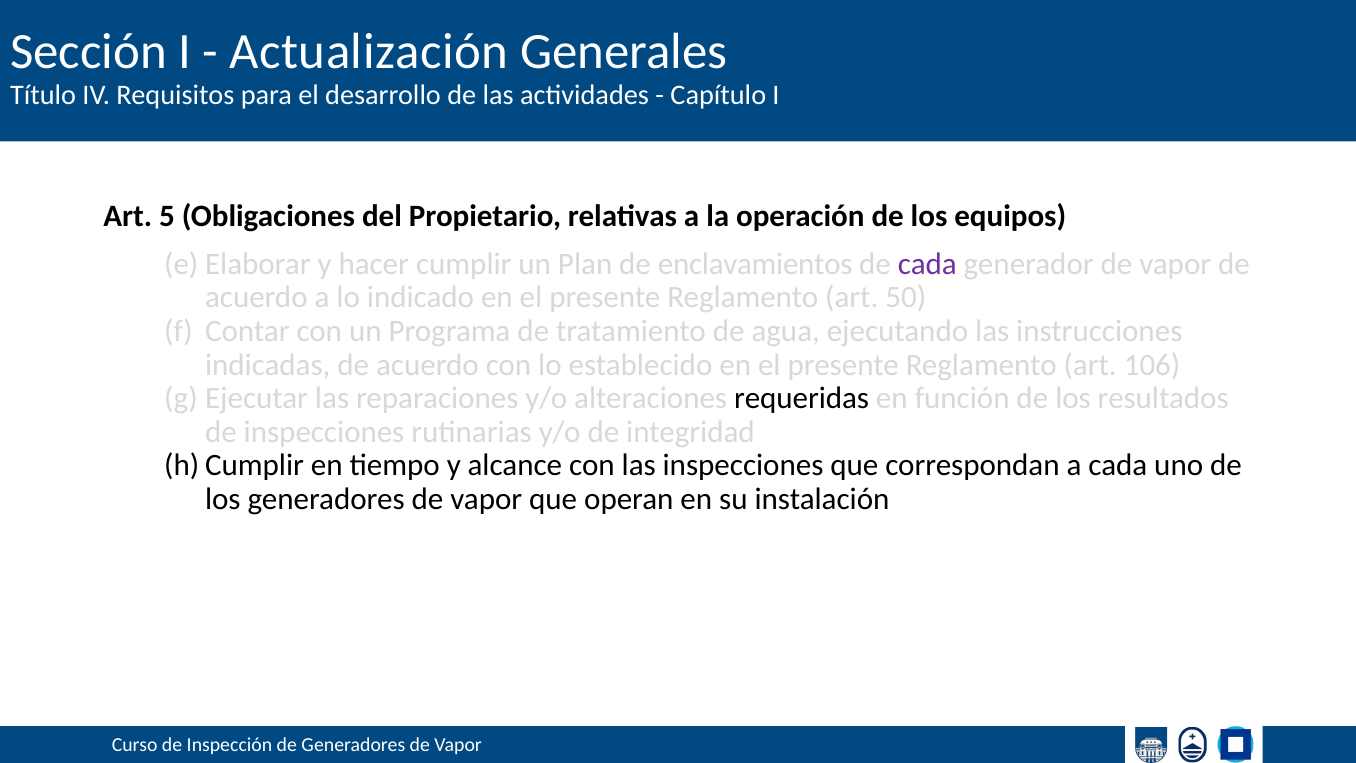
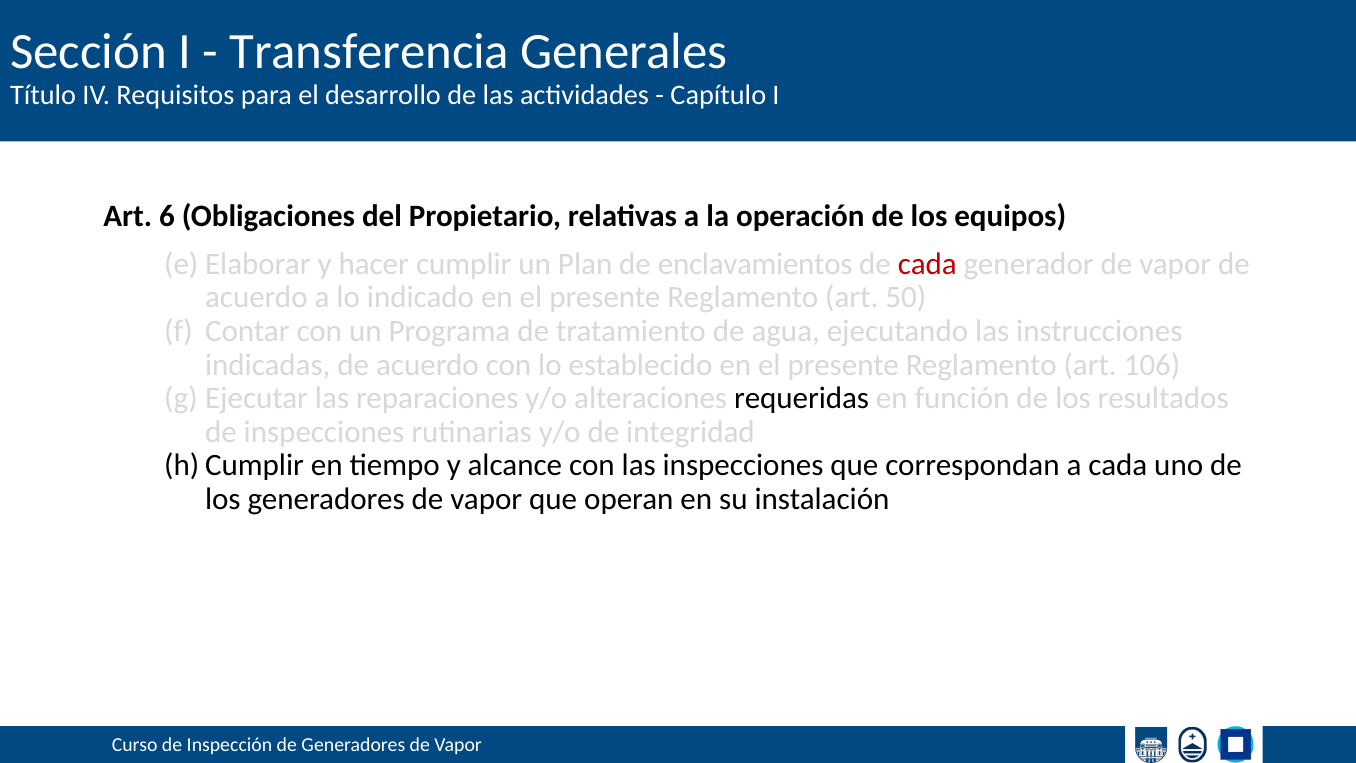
Actualización: Actualización -> Transferencia
5: 5 -> 6
cada at (927, 264) colour: purple -> red
